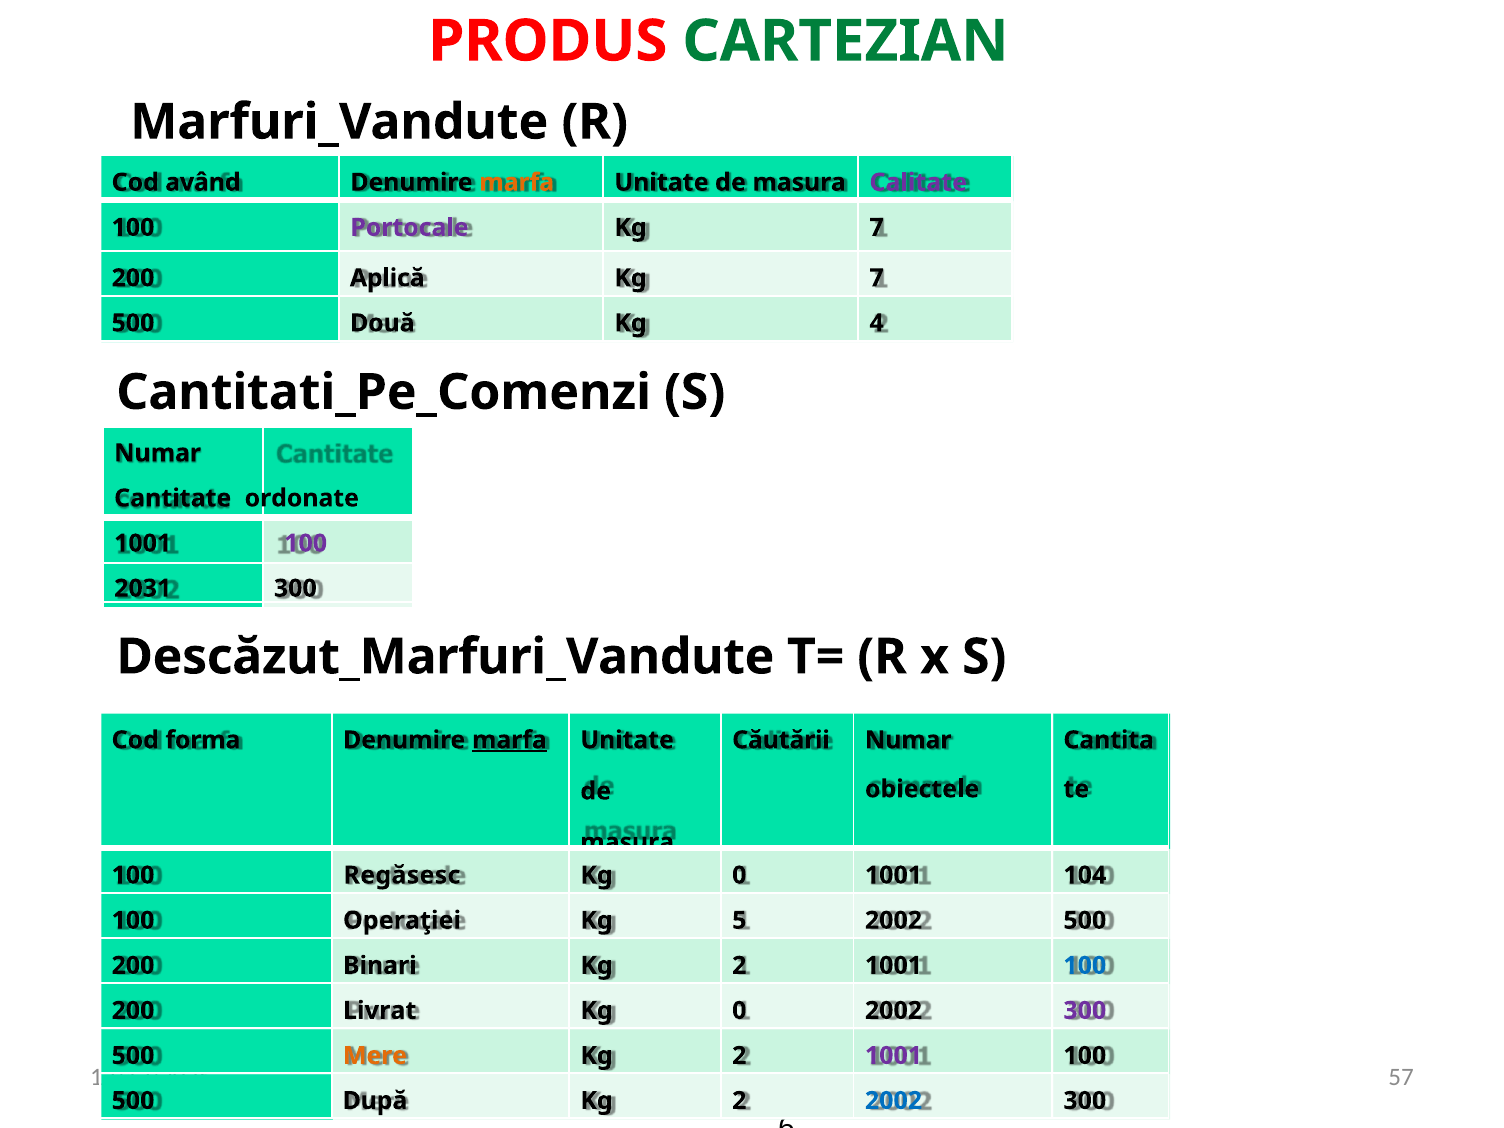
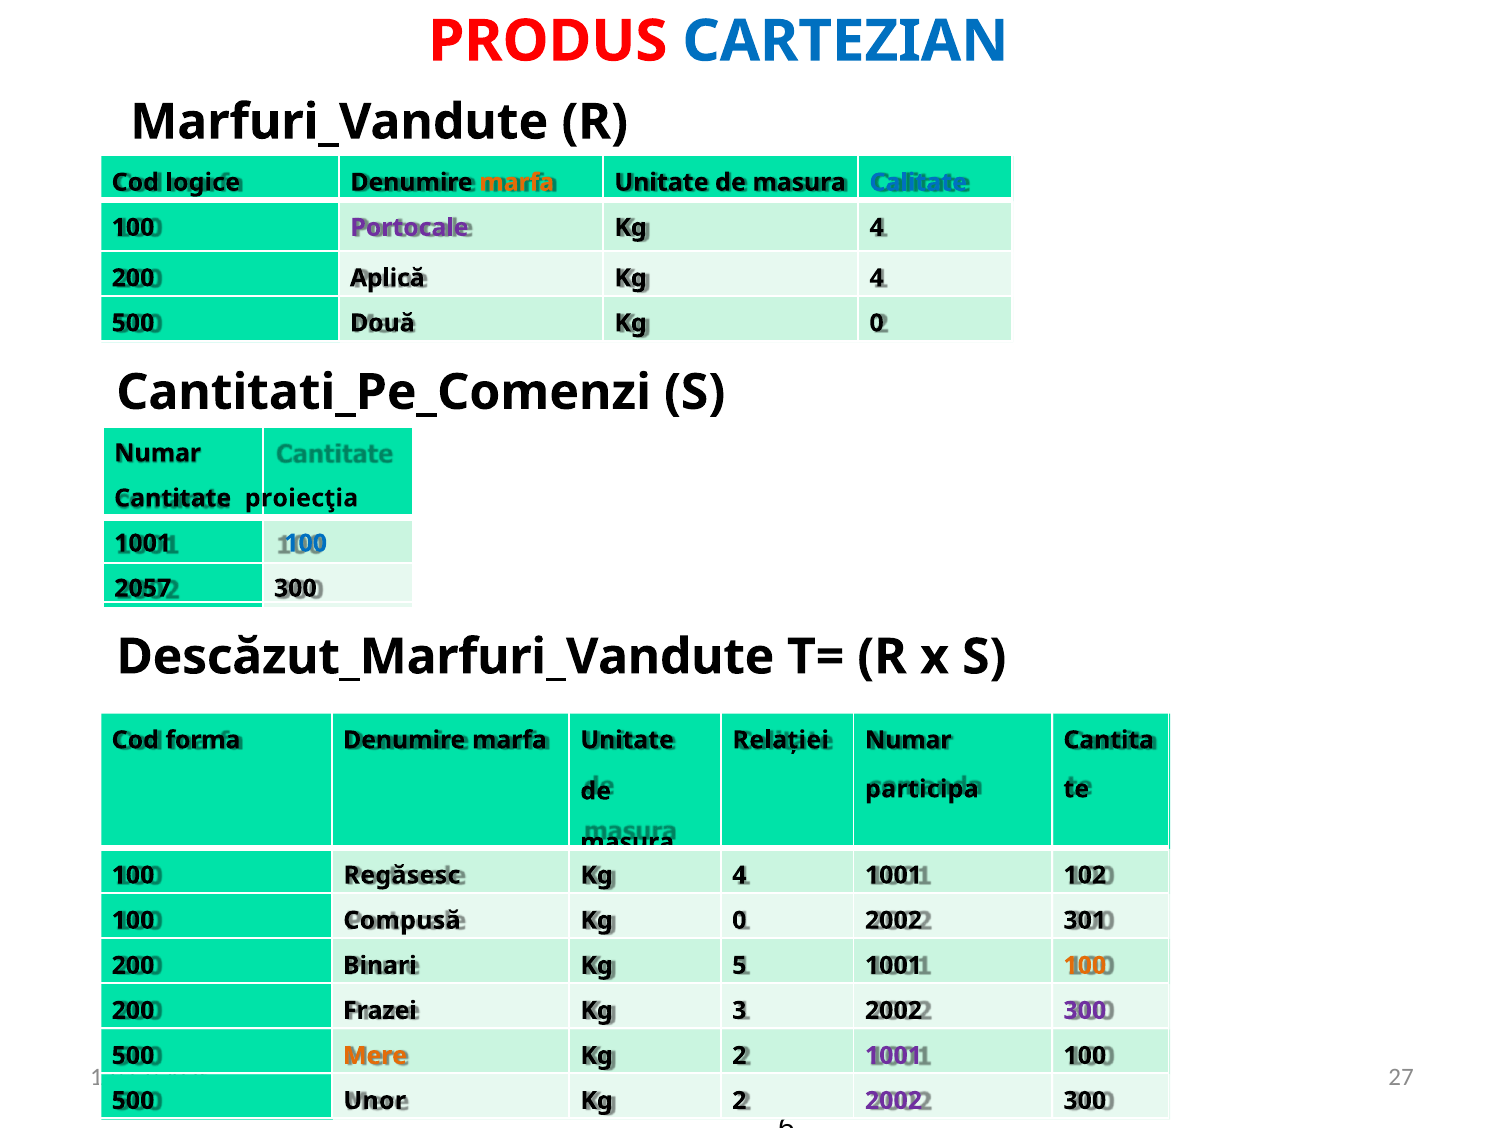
CARTEZIAN colour: green -> blue
având: având -> logice
Calitate colour: purple -> blue
7 at (877, 228): 7 -> 4
7 at (877, 278): 7 -> 4
4 at (877, 323): 4 -> 0
ordonate: ordonate -> proiecţia
100 at (306, 543) colour: purple -> blue
2031: 2031 -> 2057
marfa at (509, 740) underline: present -> none
Căutării: Căutării -> Relației
obiectele: obiectele -> participa
0 at (739, 875): 0 -> 4
104: 104 -> 102
Operaţiei: Operaţiei -> Compusă
5 at (739, 920): 5 -> 0
2002 500: 500 -> 301
2 at (739, 966): 2 -> 5
100 at (1085, 966) colour: blue -> orange
Livrat: Livrat -> Frazei
0 at (739, 1011): 0 -> 3
57: 57 -> 27
După: După -> Unor
2002 at (894, 1101) colour: blue -> purple
